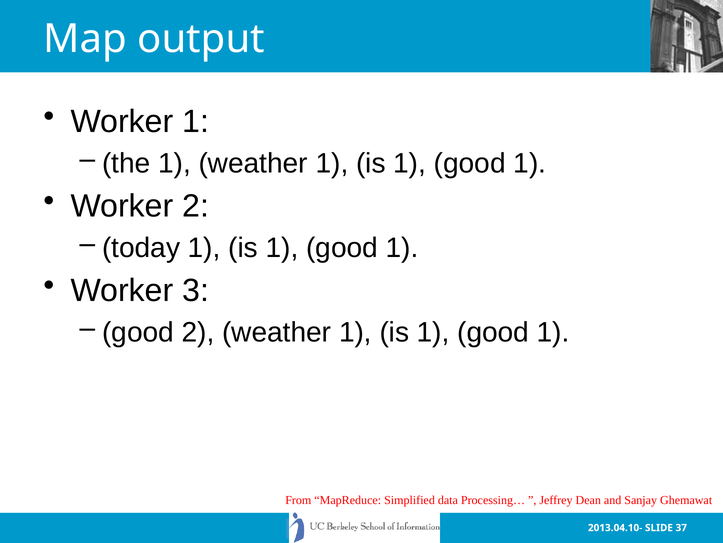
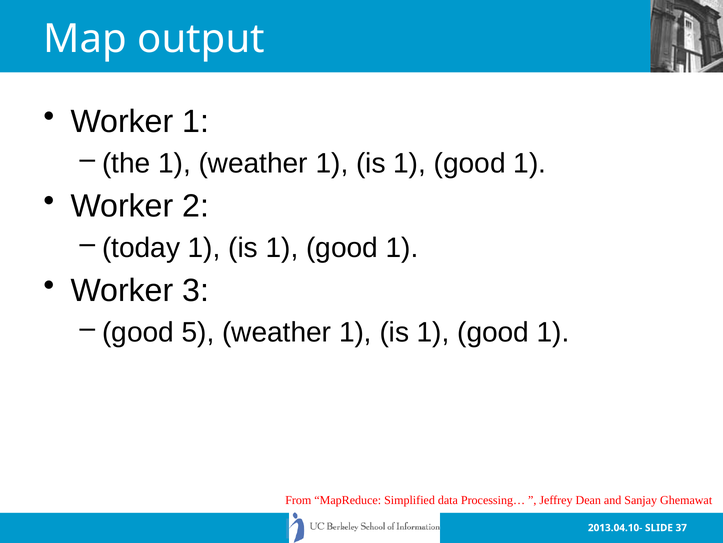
2 at (198, 332): 2 -> 5
